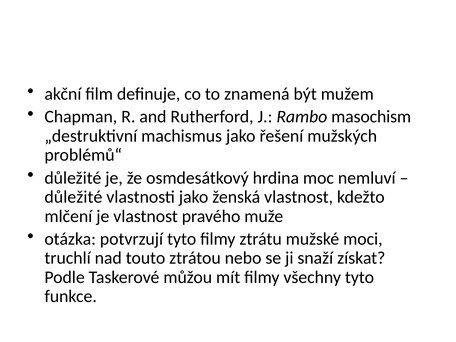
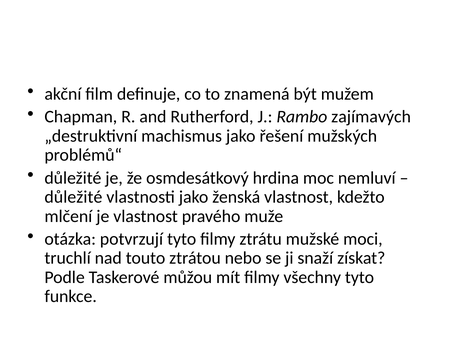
masochism: masochism -> zajímavých
